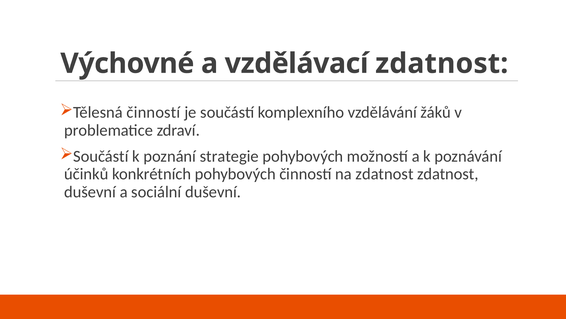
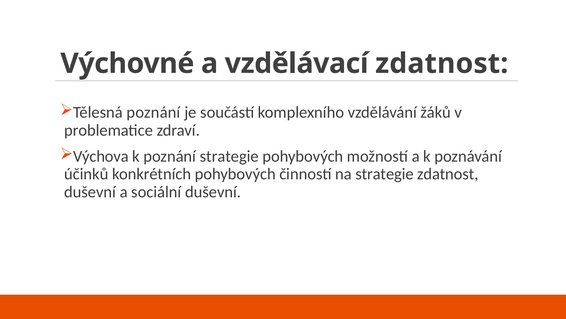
Tělesná činností: činností -> poznání
Součástí at (101, 156): Součástí -> Výchova
na zdatnost: zdatnost -> strategie
